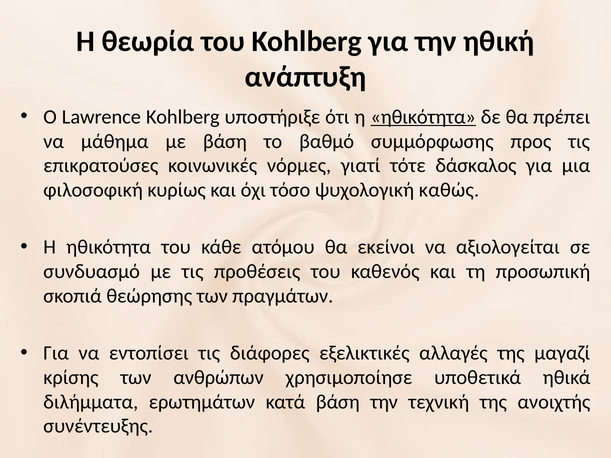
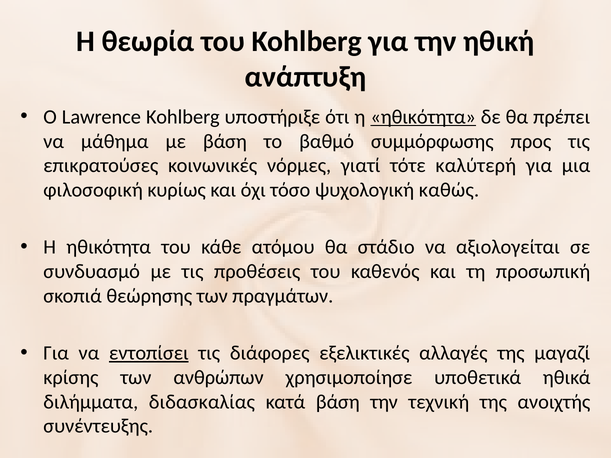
δάσκαλος: δάσκαλος -> καλύτερή
εκείνοι: εκείνοι -> στάδιο
εντοπίσει underline: none -> present
ερωτημάτων: ερωτημάτων -> διδασκαλίας
